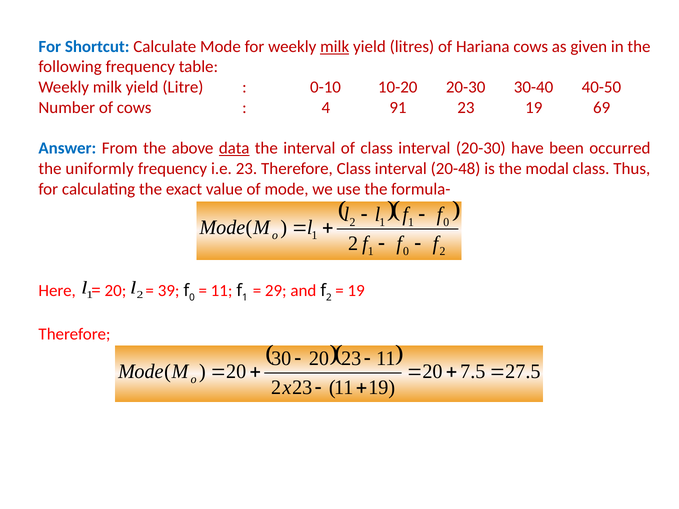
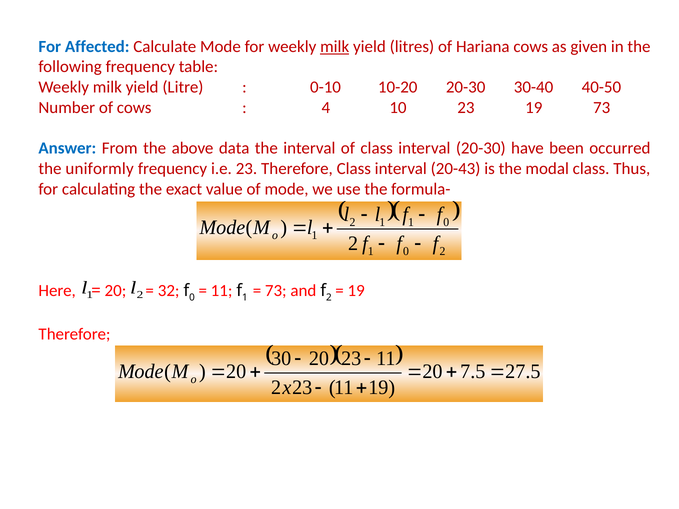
Shortcut: Shortcut -> Affected
91: 91 -> 10
19 69: 69 -> 73
data underline: present -> none
20-48: 20-48 -> 20-43
39: 39 -> 32
29 at (276, 291): 29 -> 73
